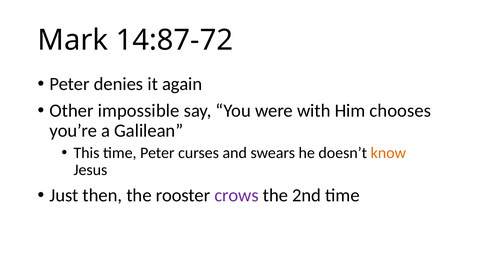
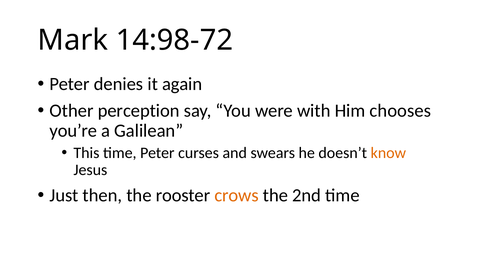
14:87-72: 14:87-72 -> 14:98-72
impossible: impossible -> perception
crows colour: purple -> orange
